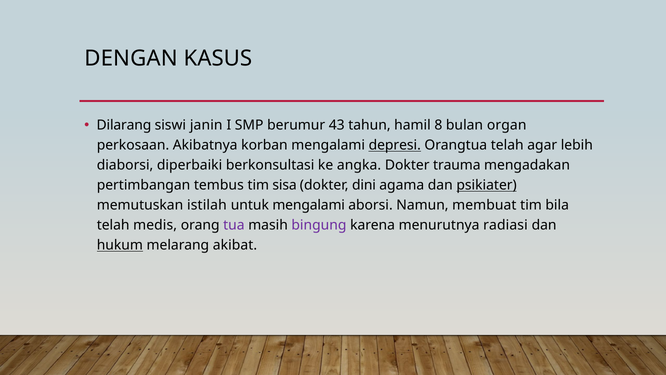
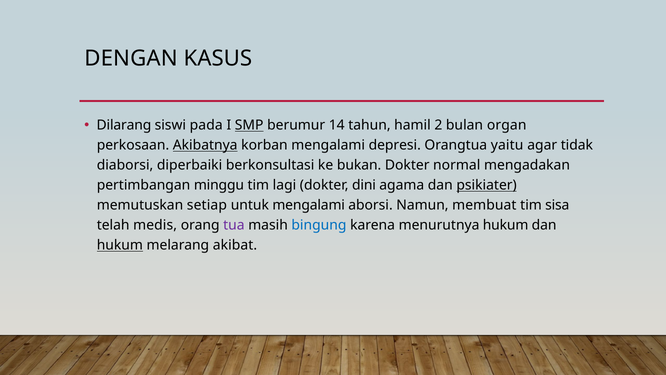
janin: janin -> pada
SMP underline: none -> present
43: 43 -> 14
8: 8 -> 2
Akibatnya underline: none -> present
depresi underline: present -> none
Orangtua telah: telah -> yaitu
lebih: lebih -> tidak
angka: angka -> bukan
trauma: trauma -> normal
tembus: tembus -> minggu
sisa: sisa -> lagi
istilah: istilah -> setiap
bila: bila -> sisa
bingung colour: purple -> blue
menurutnya radiasi: radiasi -> hukum
